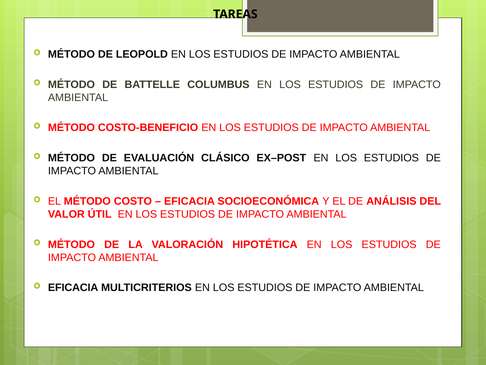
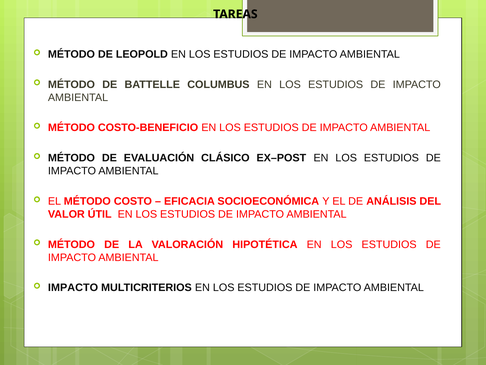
EFICACIA at (73, 287): EFICACIA -> IMPACTO
